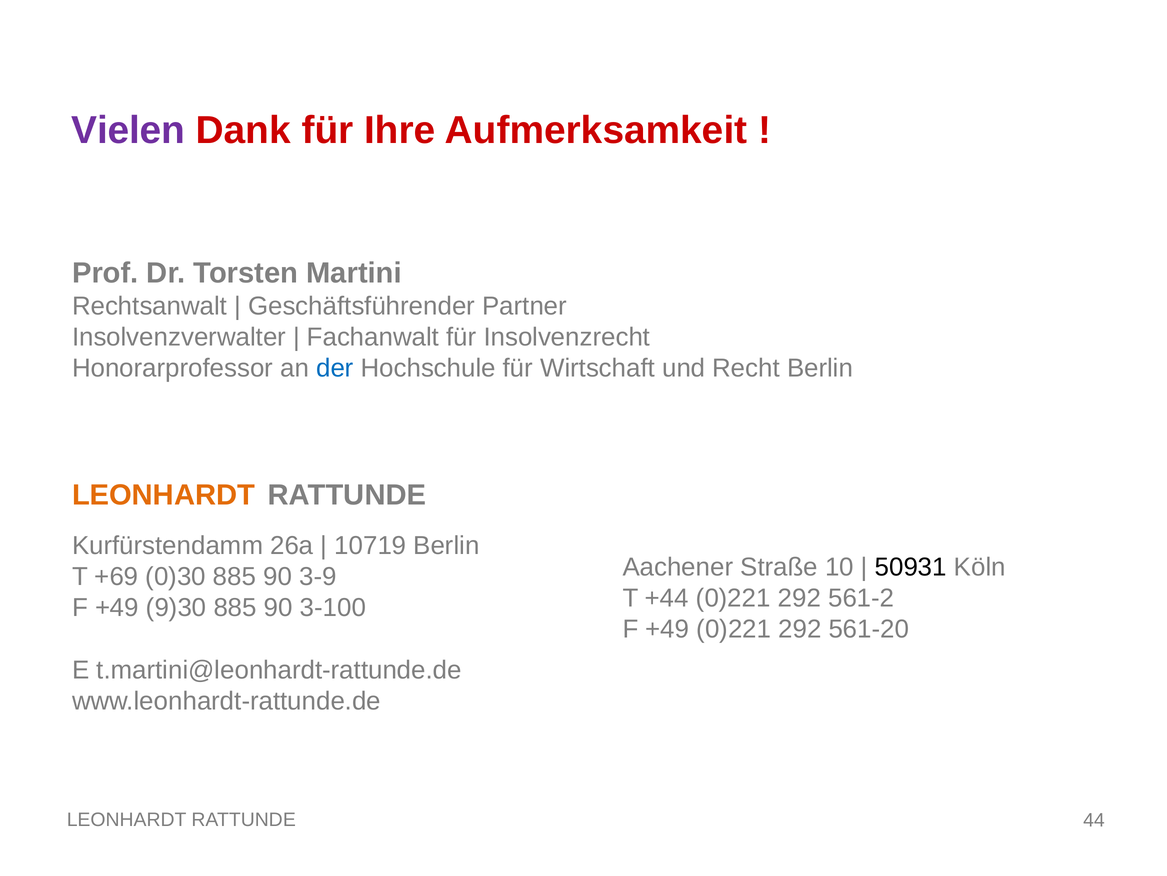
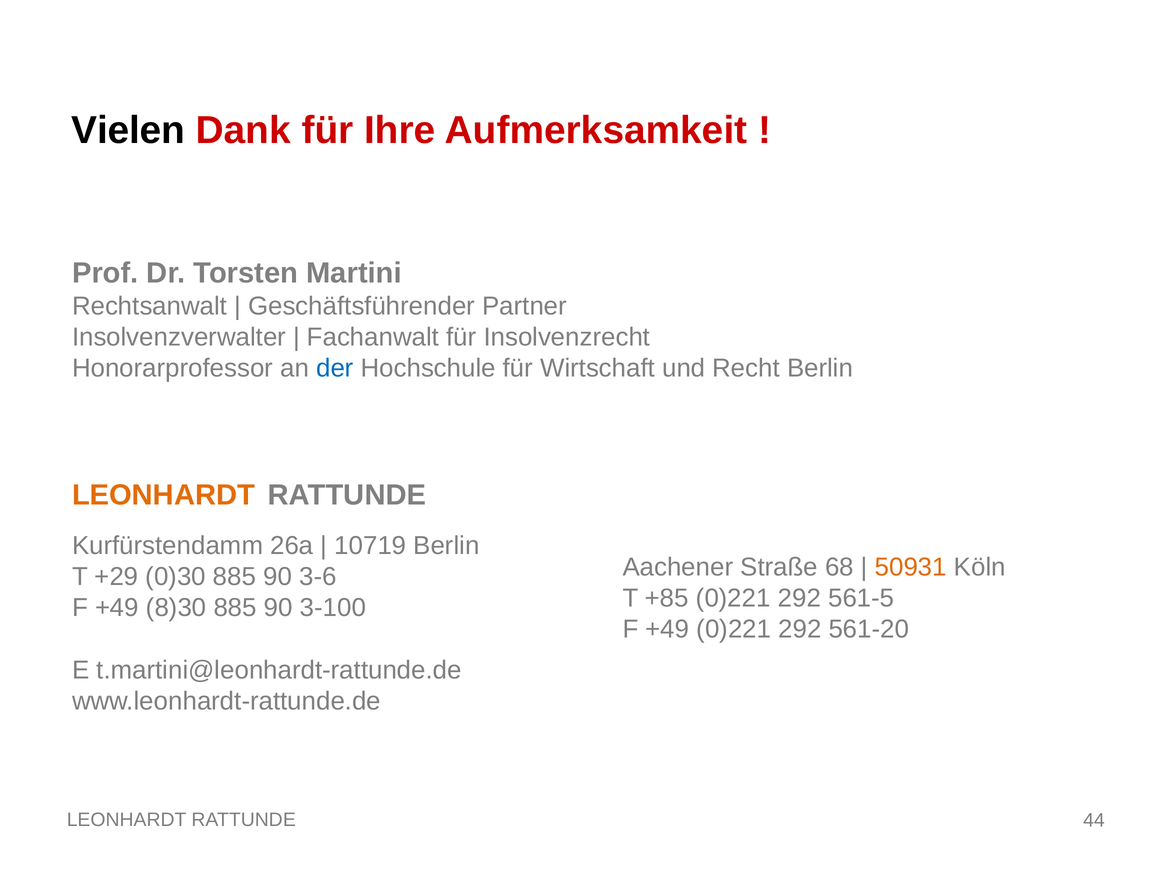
Vielen colour: purple -> black
10: 10 -> 68
50931 colour: black -> orange
+69: +69 -> +29
3-9: 3-9 -> 3-6
+44: +44 -> +85
561-2: 561-2 -> 561-5
9)30: 9)30 -> 8)30
